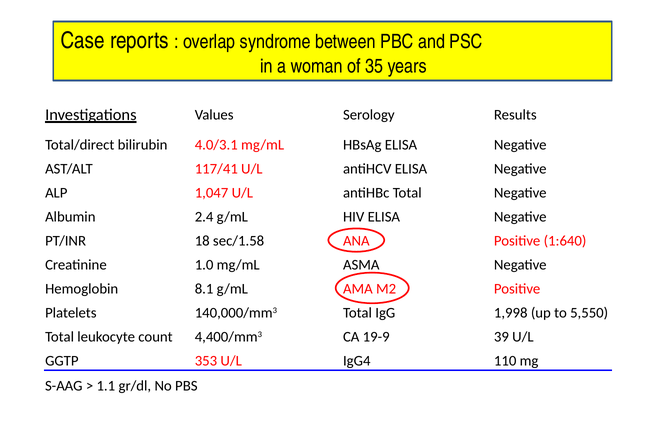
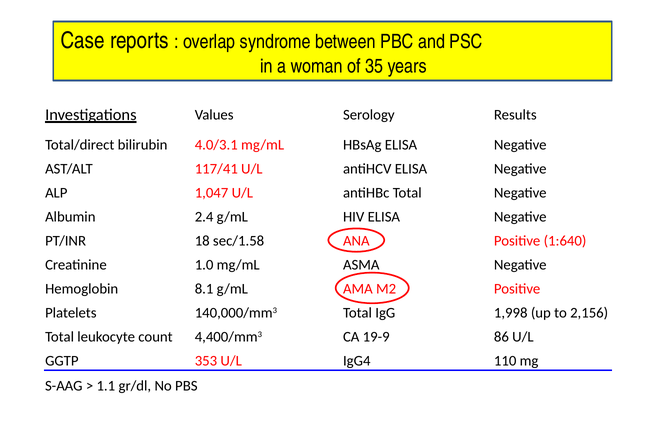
5,550: 5,550 -> 2,156
39: 39 -> 86
